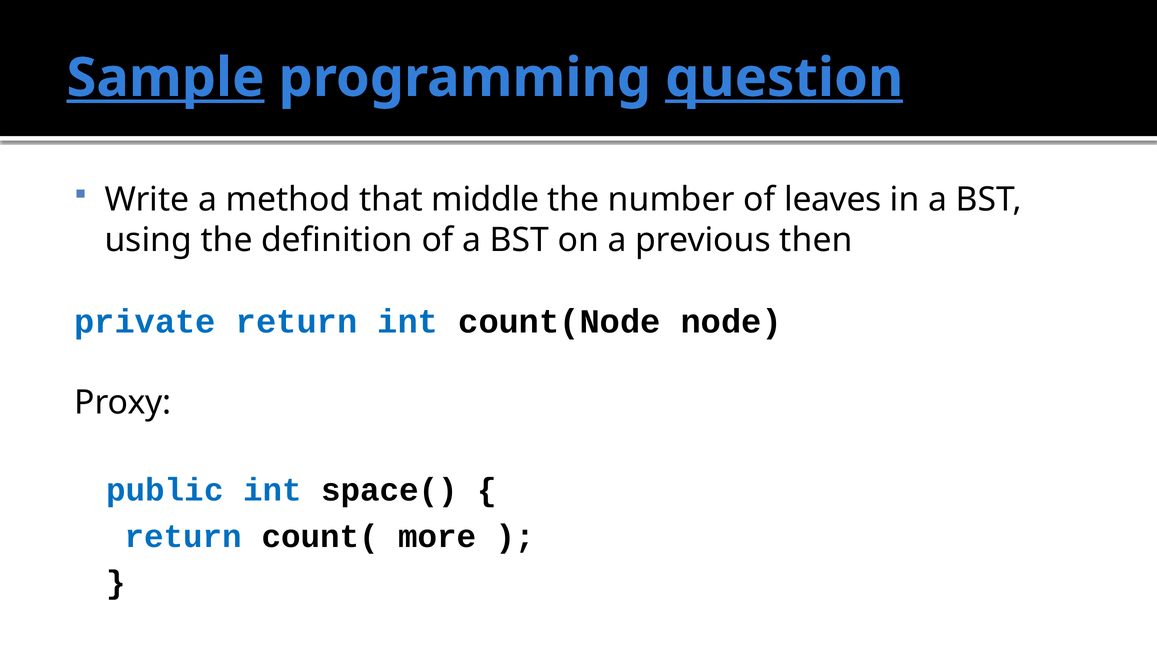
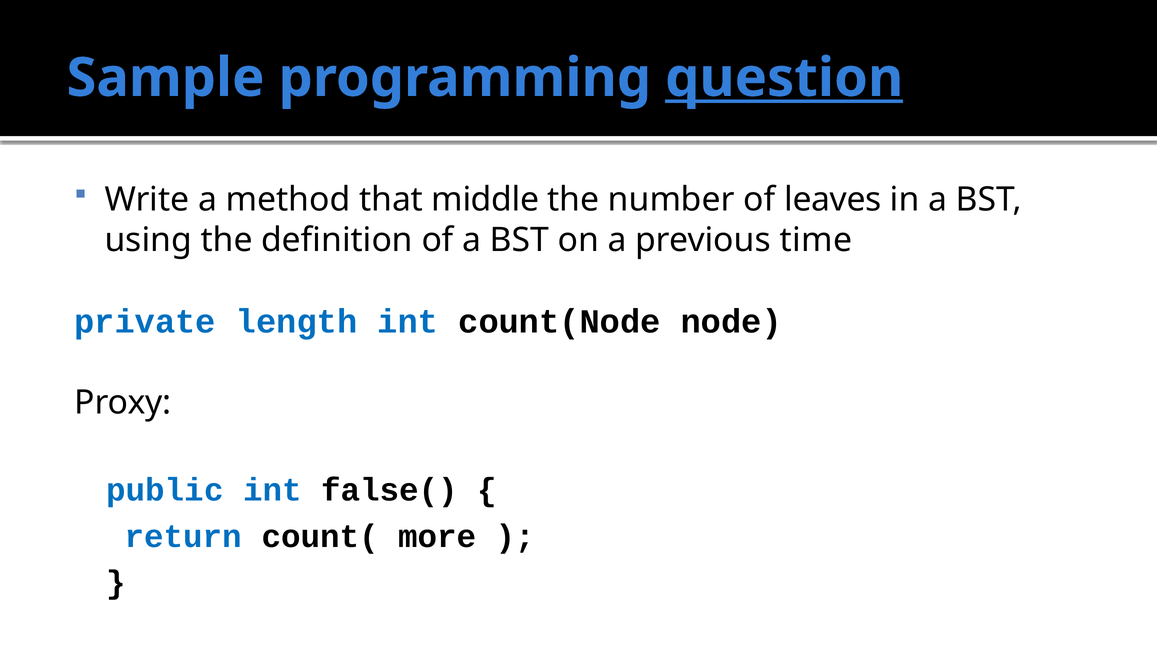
Sample underline: present -> none
then: then -> time
private return: return -> length
space(: space( -> false(
